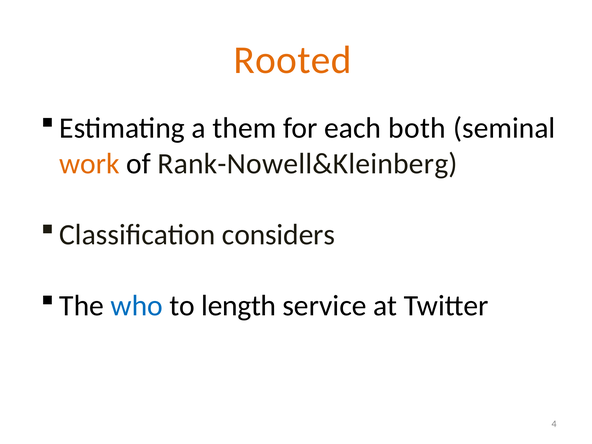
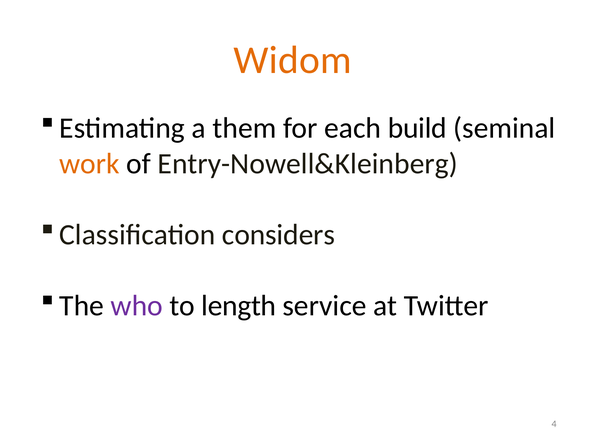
Rooted: Rooted -> Widom
both: both -> build
Rank-Nowell&Kleinberg: Rank-Nowell&Kleinberg -> Entry-Nowell&Kleinberg
who colour: blue -> purple
